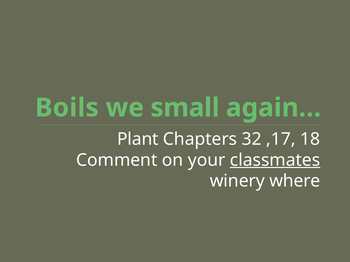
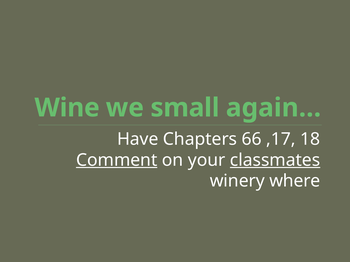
Boils: Boils -> Wine
Plant: Plant -> Have
32: 32 -> 66
Comment underline: none -> present
